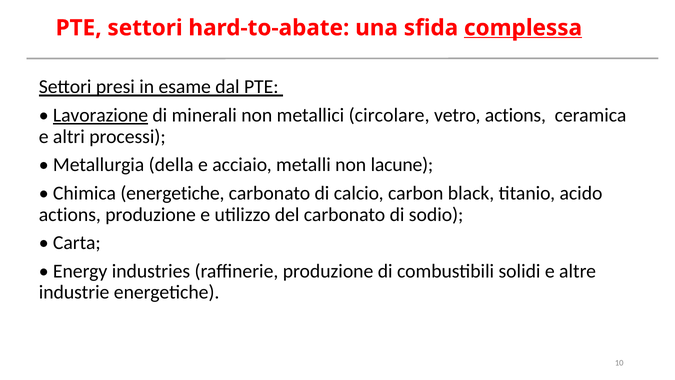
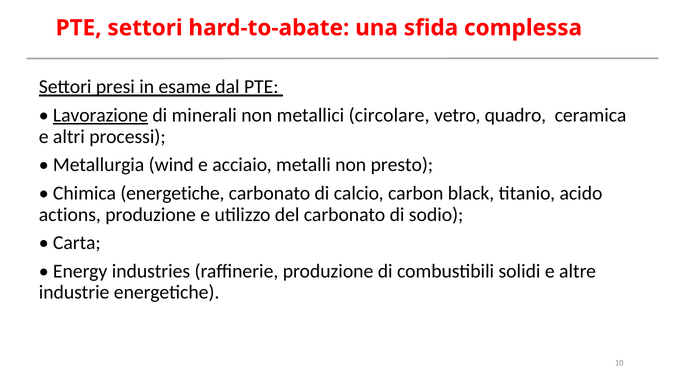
complessa underline: present -> none
vetro actions: actions -> quadro
della: della -> wind
lacune: lacune -> presto
